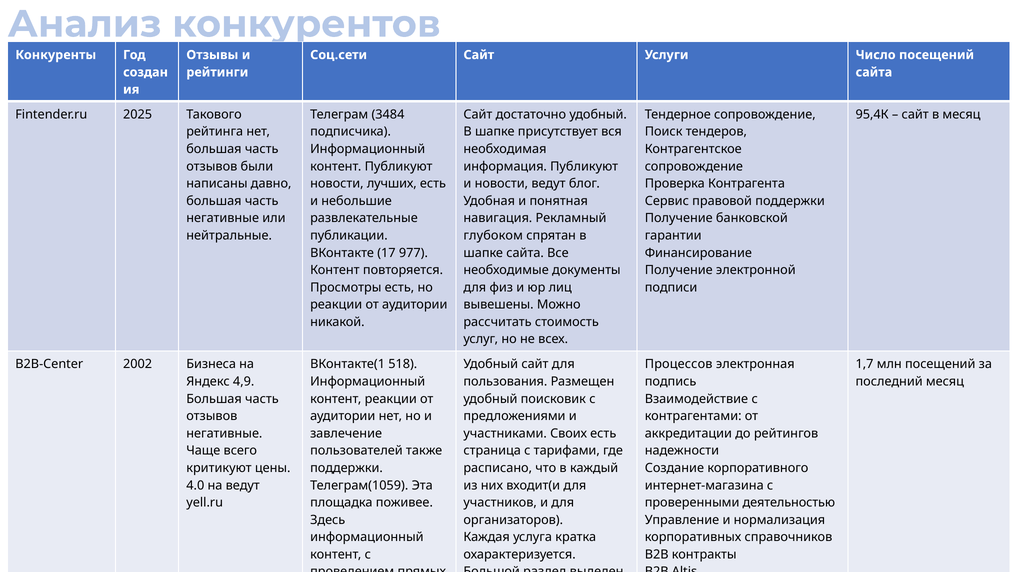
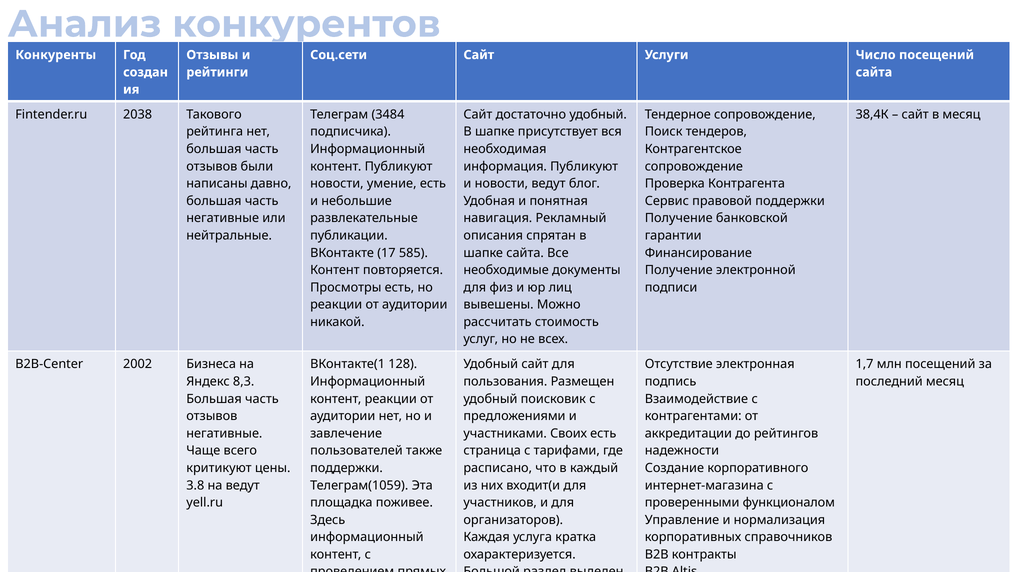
2025: 2025 -> 2038
95,4К: 95,4К -> 38,4К
лучших: лучших -> умение
глубоком at (493, 236): глубоком -> описания
977: 977 -> 585
518: 518 -> 128
Процессов: Процессов -> Отсутствие
4,9: 4,9 -> 8,3
4.0: 4.0 -> 3.8
деятельностью: деятельностью -> функционалом
